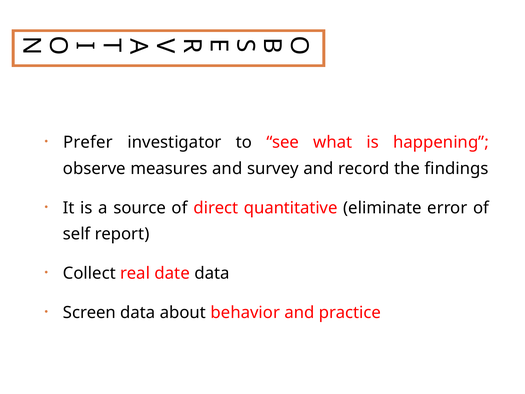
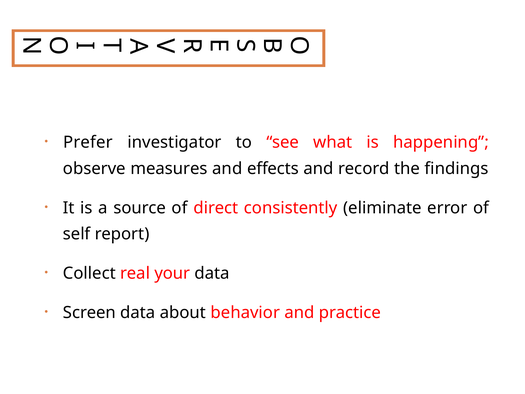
survey: survey -> effects
quantitative: quantitative -> consistently
date: date -> your
